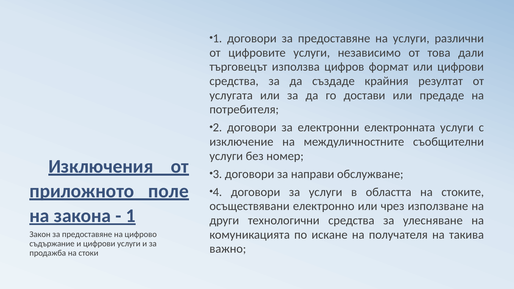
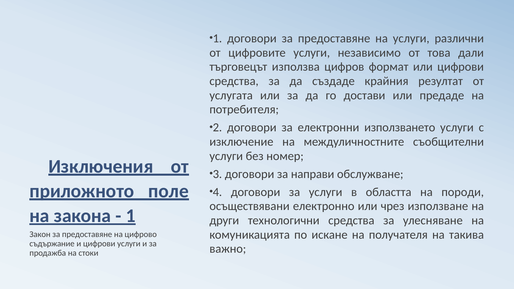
електронната: електронната -> използването
стоките: стоките -> породи
